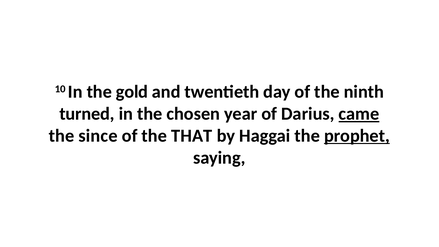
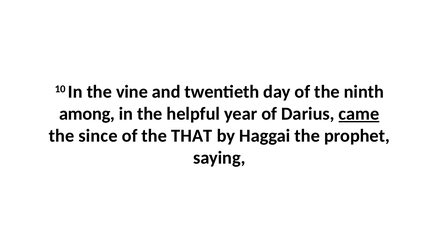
gold: gold -> vine
turned: turned -> among
chosen: chosen -> helpful
prophet underline: present -> none
